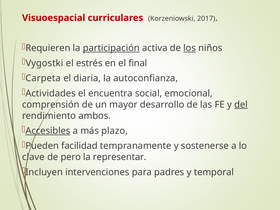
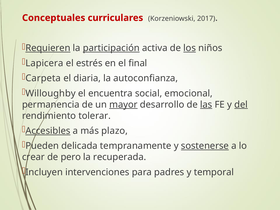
Visuoespacial: Visuoespacial -> Conceptuales
Requieren underline: none -> present
Vygostki: Vygostki -> Lapicera
Actividades: Actividades -> Willoughby
comprensión: comprensión -> permanencia
mayor underline: none -> present
las underline: none -> present
ambos: ambos -> tolerar
facilidad: facilidad -> delicada
sostenerse underline: none -> present
clave: clave -> crear
representar: representar -> recuperada
